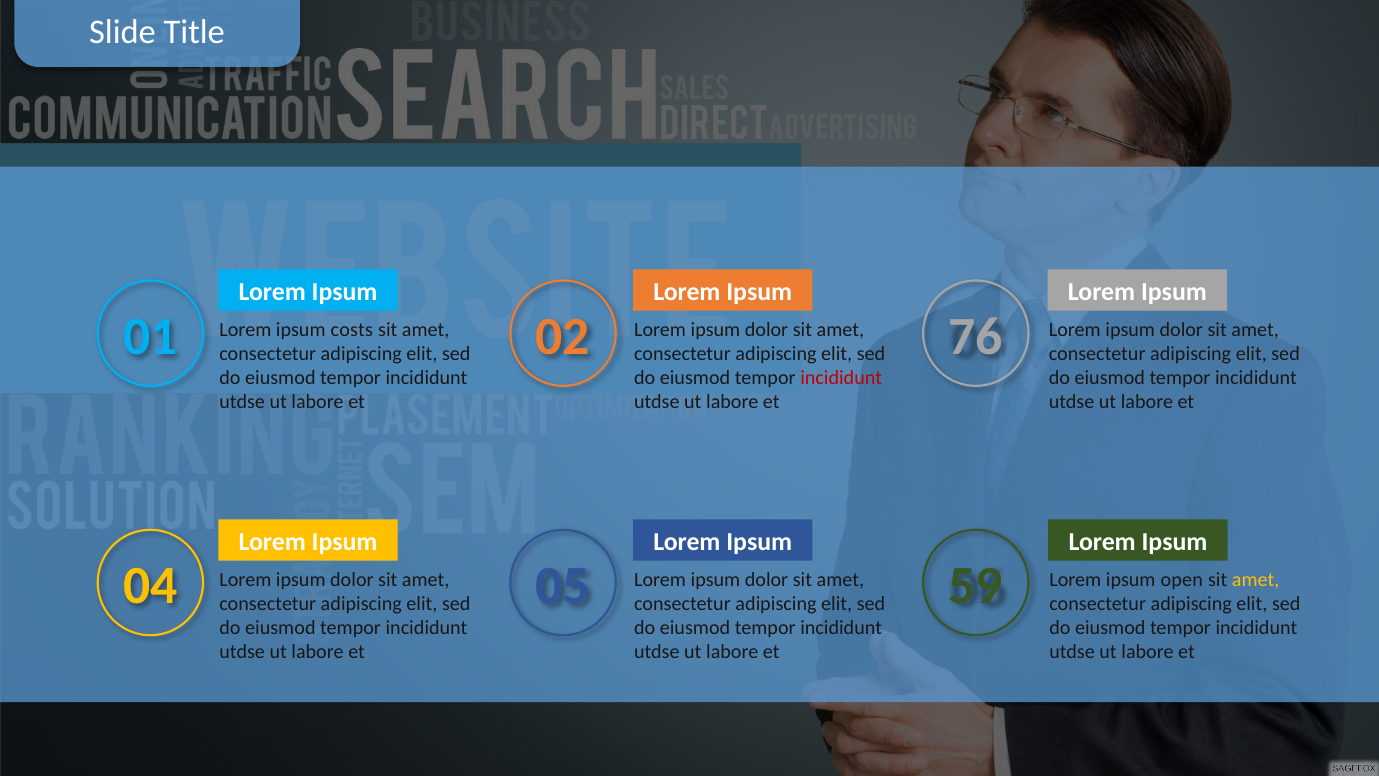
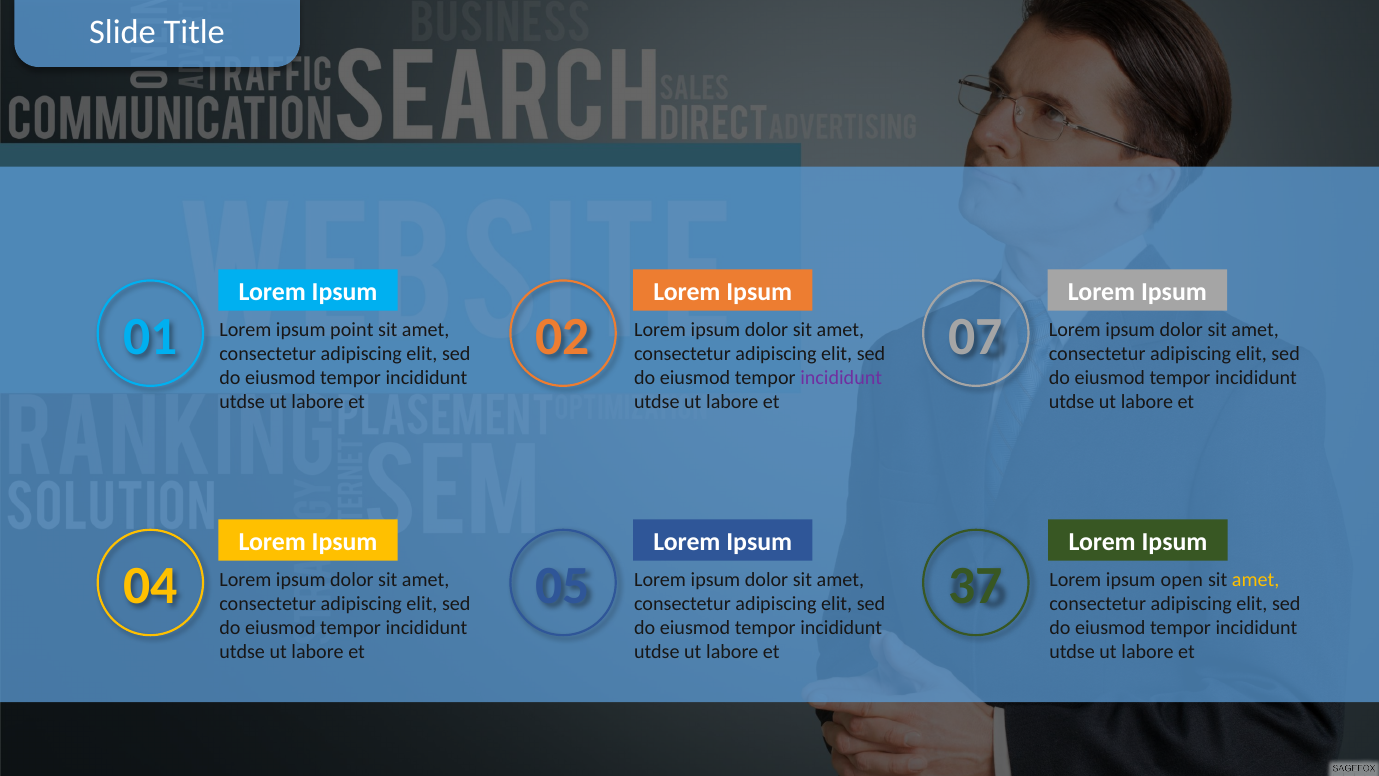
76: 76 -> 07
costs: costs -> point
incididunt at (841, 378) colour: red -> purple
59: 59 -> 37
